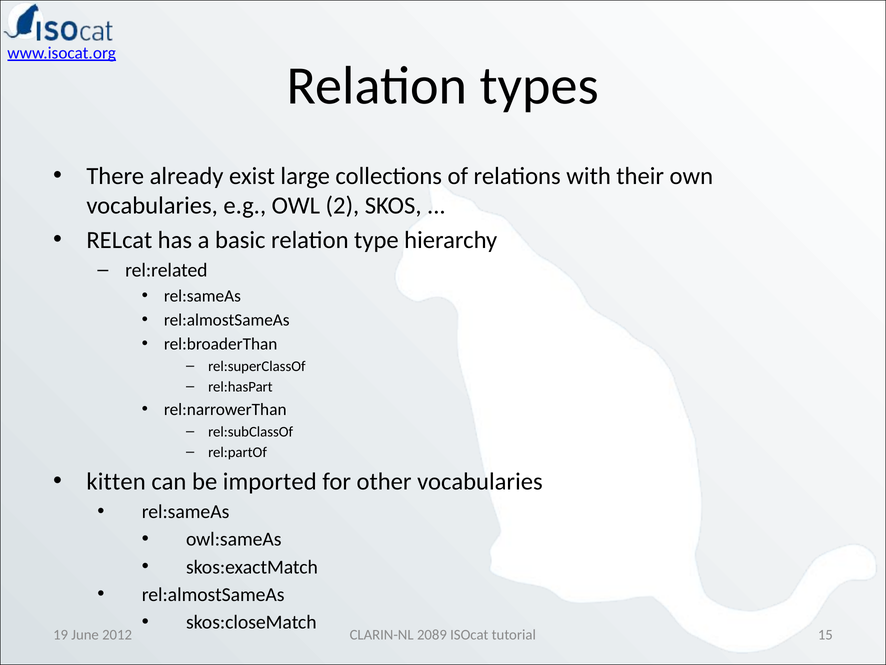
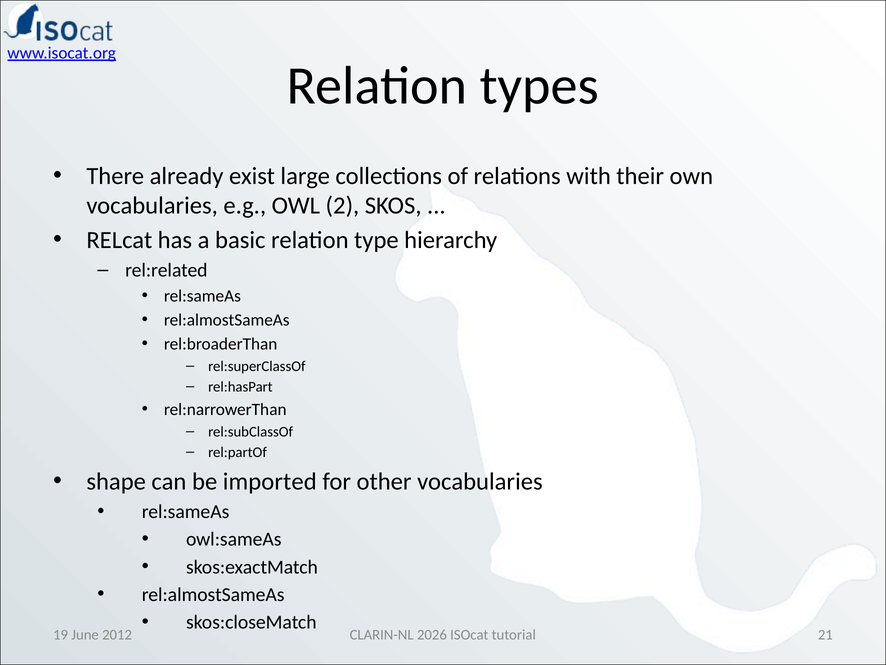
kitten: kitten -> shape
2089: 2089 -> 2026
15: 15 -> 21
